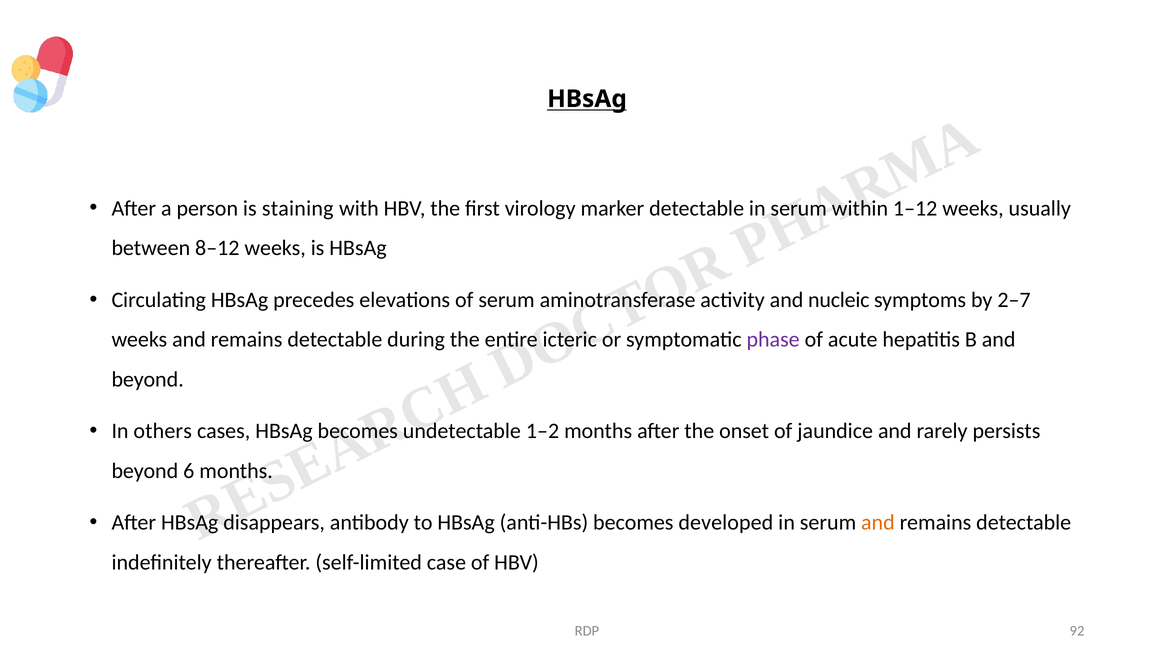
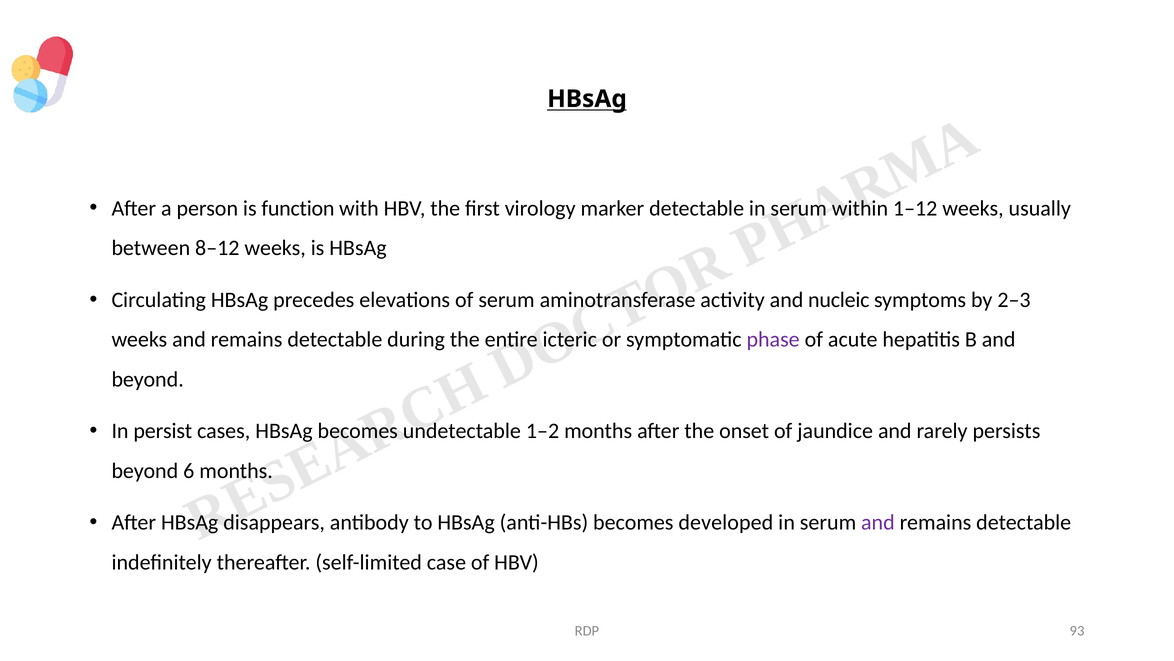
staining: staining -> function
2–7: 2–7 -> 2–3
others: others -> persist
and at (878, 522) colour: orange -> purple
92: 92 -> 93
